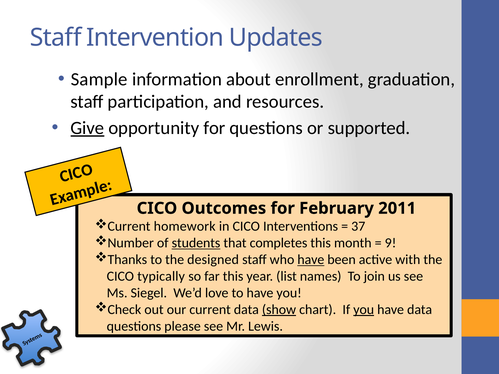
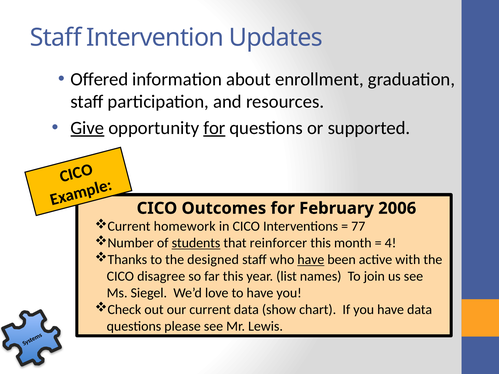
Sample: Sample -> Offered
for at (214, 128) underline: none -> present
2011: 2011 -> 2006
37: 37 -> 77
completes: completes -> reinforcer
9: 9 -> 4
typically: typically -> disagree
show underline: present -> none
you at (364, 310) underline: present -> none
